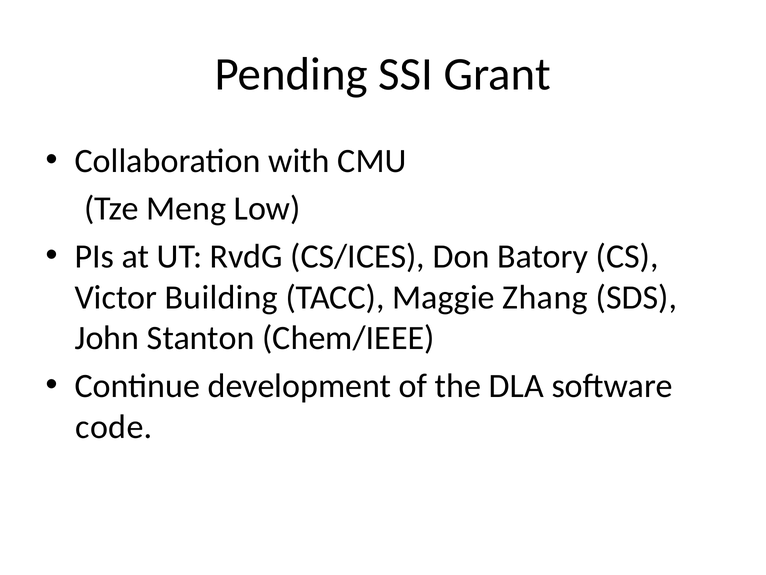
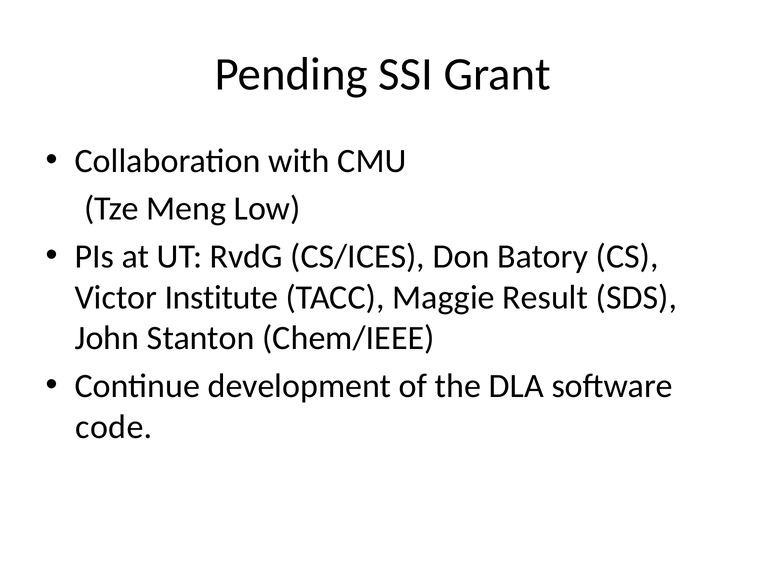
Building: Building -> Institute
Zhang: Zhang -> Result
